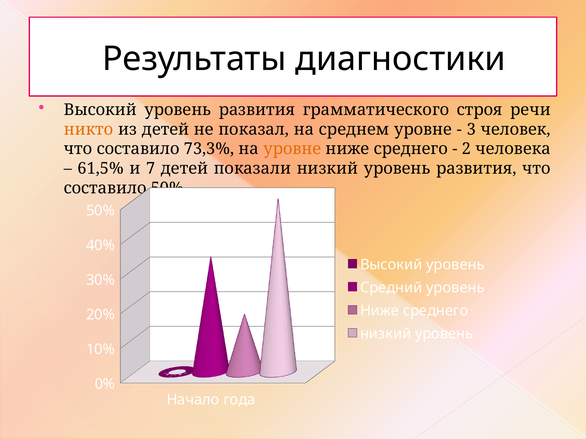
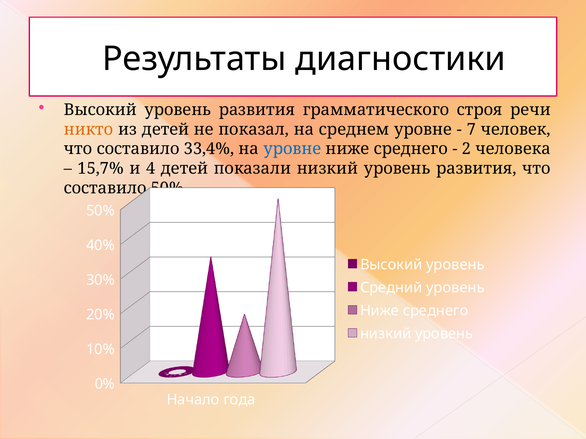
3: 3 -> 7
73,3%: 73,3% -> 33,4%
уровне at (292, 149) colour: orange -> blue
61,5%: 61,5% -> 15,7%
7: 7 -> 4
